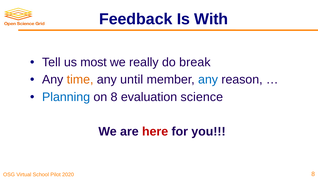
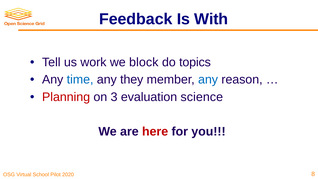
most: most -> work
really: really -> block
break: break -> topics
time colour: orange -> blue
until: until -> they
Planning colour: blue -> red
on 8: 8 -> 3
